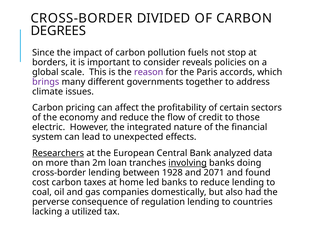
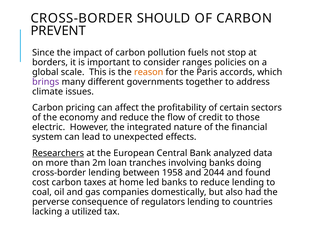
DIVIDED: DIVIDED -> SHOULD
DEGREES: DEGREES -> PREVENT
reveals: reveals -> ranges
reason colour: purple -> orange
involving underline: present -> none
1928: 1928 -> 1958
2071: 2071 -> 2044
regulation: regulation -> regulators
